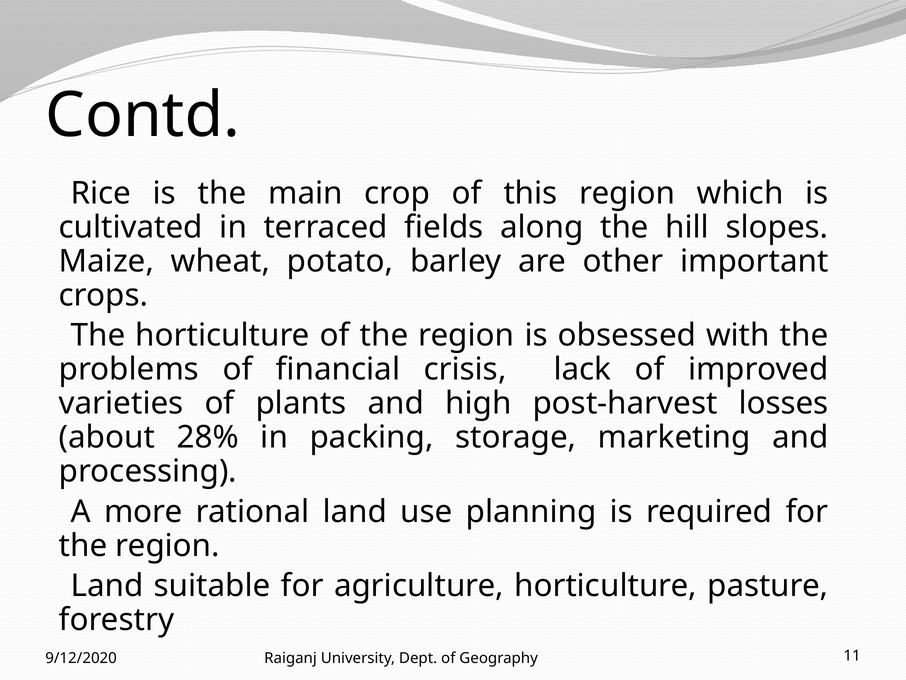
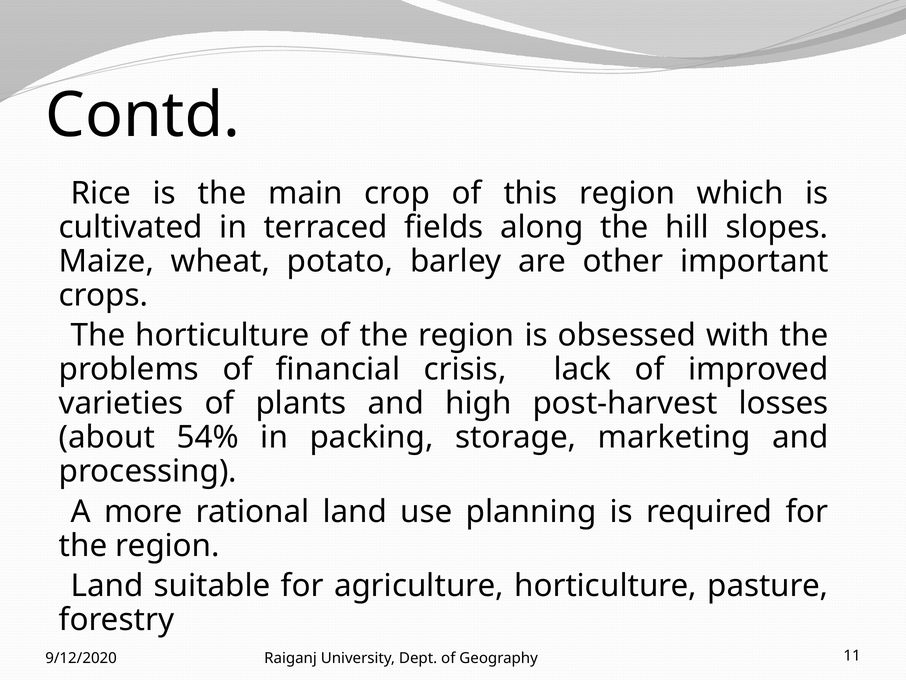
28%: 28% -> 54%
